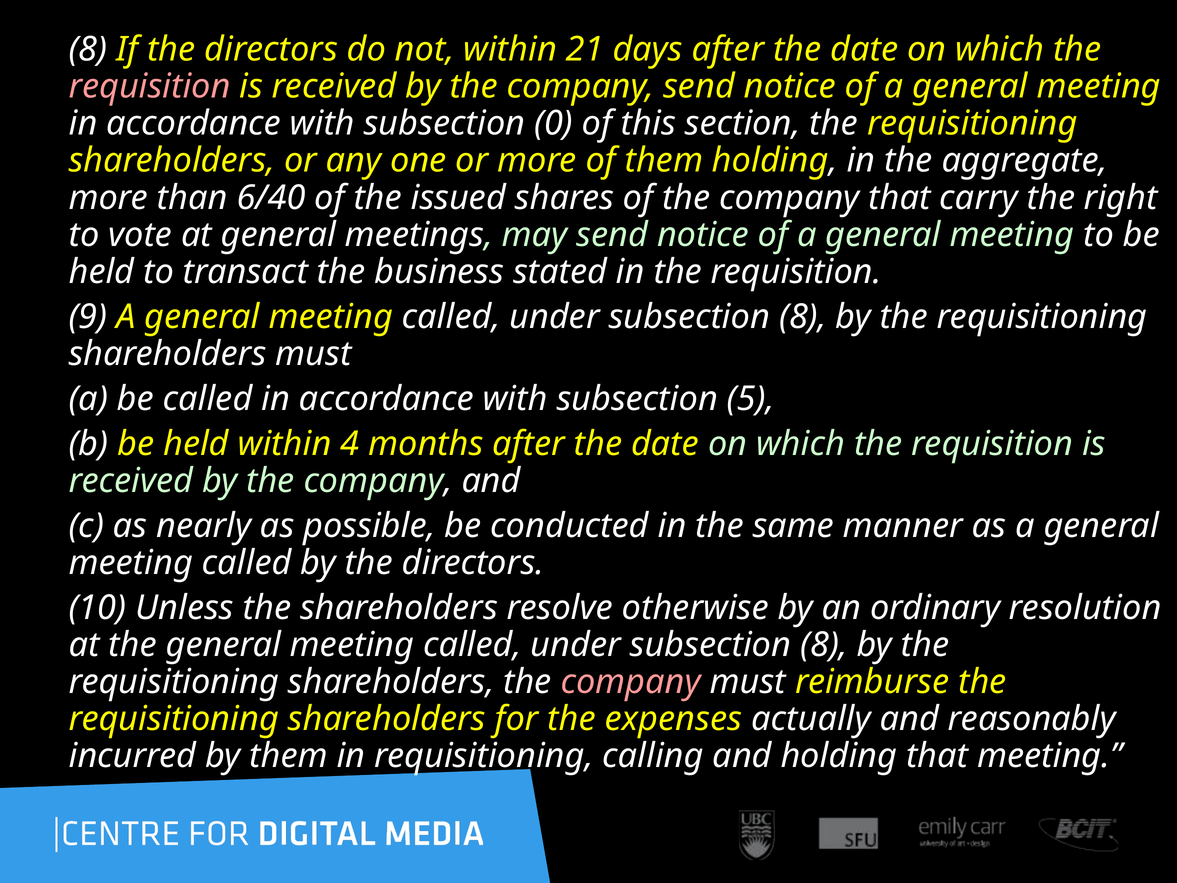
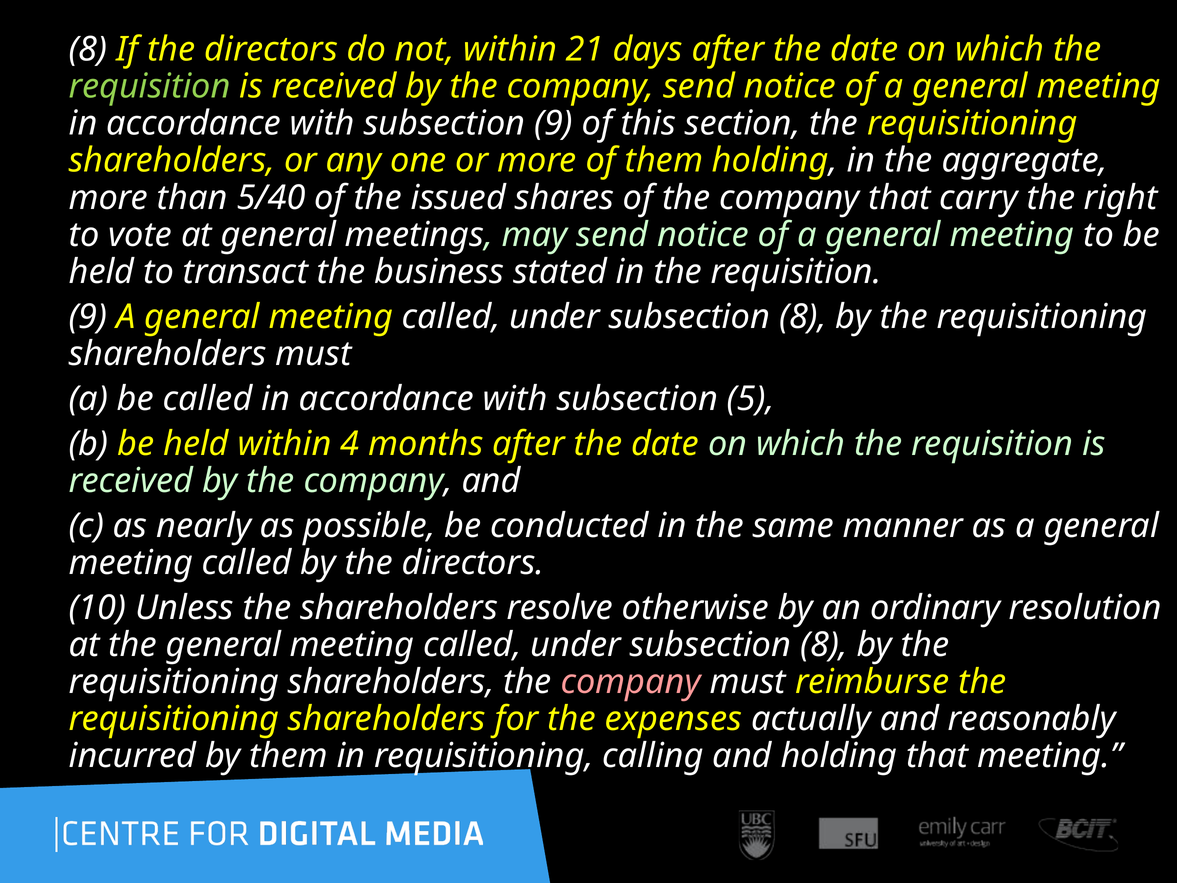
requisition at (150, 86) colour: pink -> light green
subsection 0: 0 -> 9
6/40: 6/40 -> 5/40
